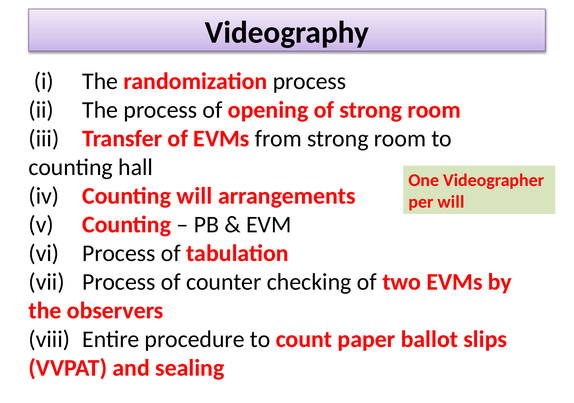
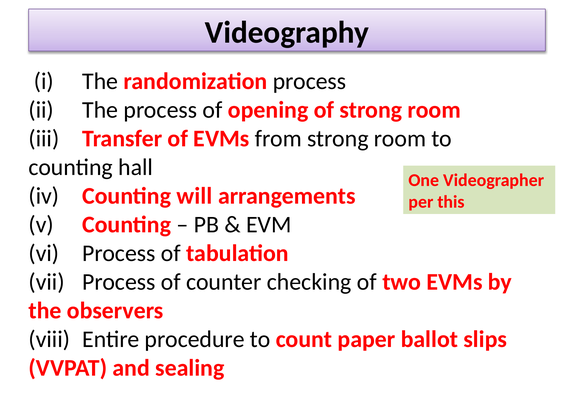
per will: will -> this
